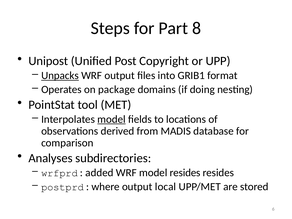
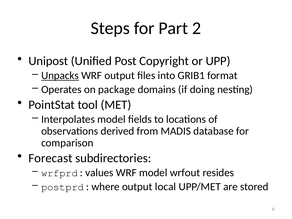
8: 8 -> 2
model at (111, 119) underline: present -> none
Analyses: Analyses -> Forecast
added: added -> values
model resides: resides -> wrfout
